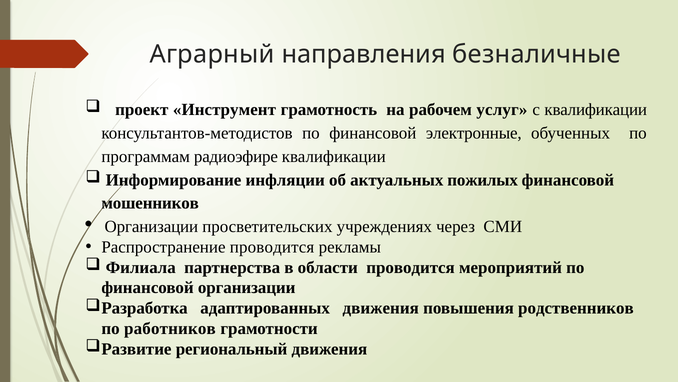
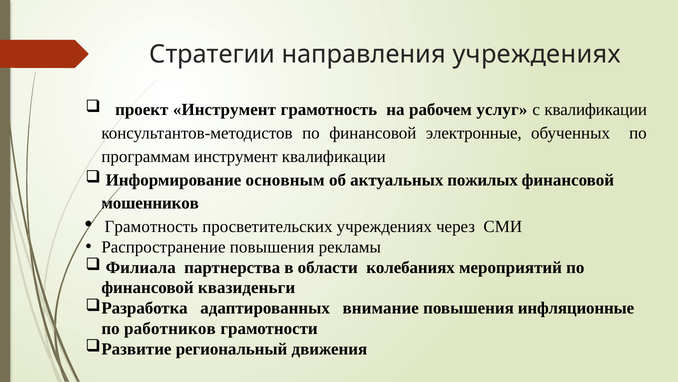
Аграрный: Аграрный -> Стратегии
направления безналичные: безналичные -> учреждениях
программам радиоэфире: радиоэфире -> инструмент
инфляции: инфляции -> основным
Организации at (151, 226): Организации -> Грамотность
Распространение проводится: проводится -> повышения
области проводится: проводится -> колебаниях
финансовой организации: организации -> квазиденьги
адаптированных движения: движения -> внимание
родственников: родственников -> инфляционные
